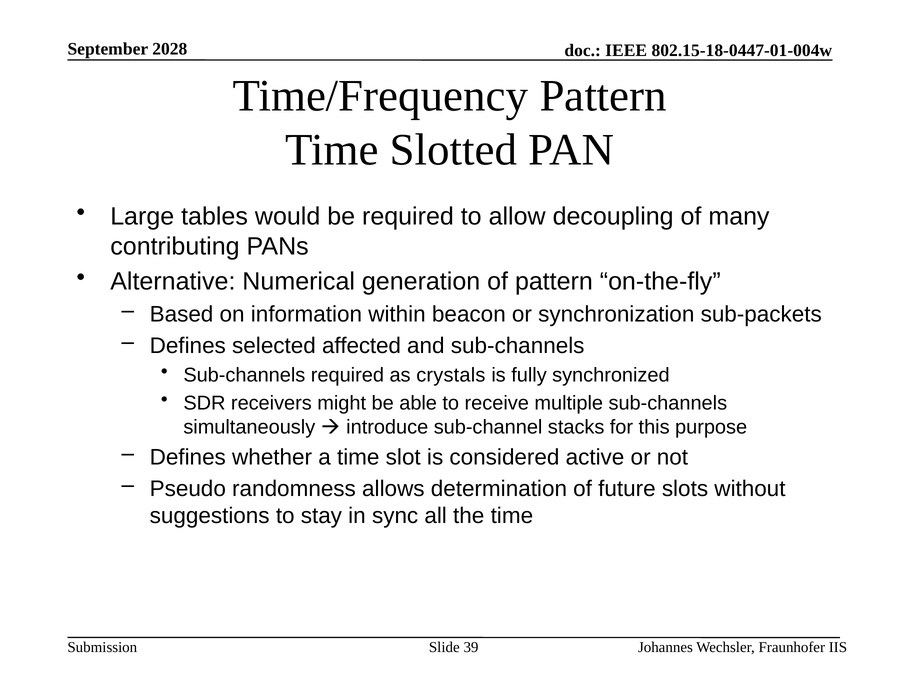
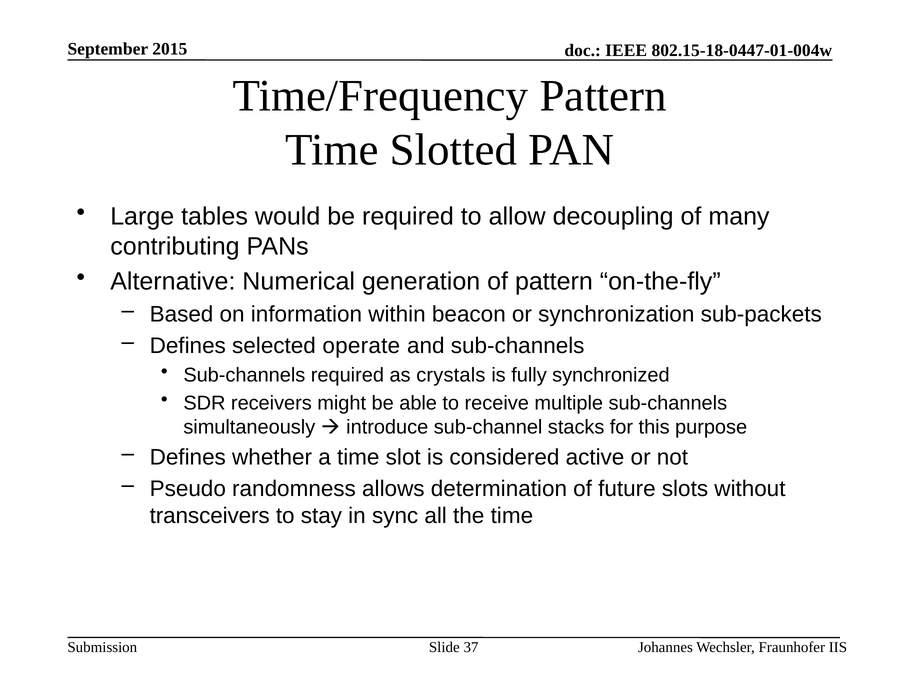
2028: 2028 -> 2015
affected: affected -> operate
suggestions: suggestions -> transceivers
39: 39 -> 37
